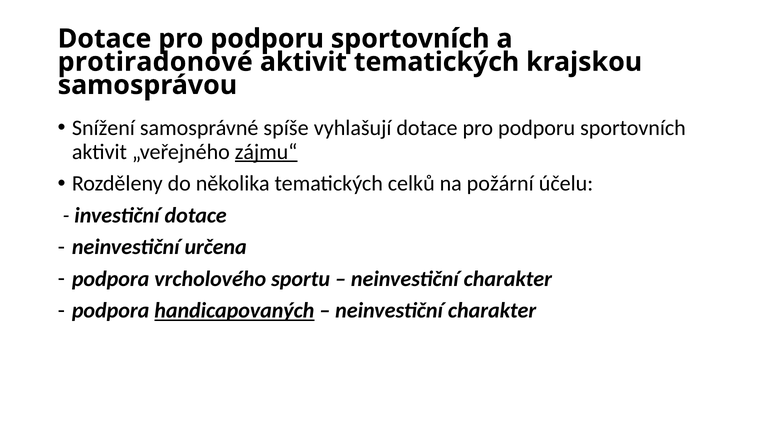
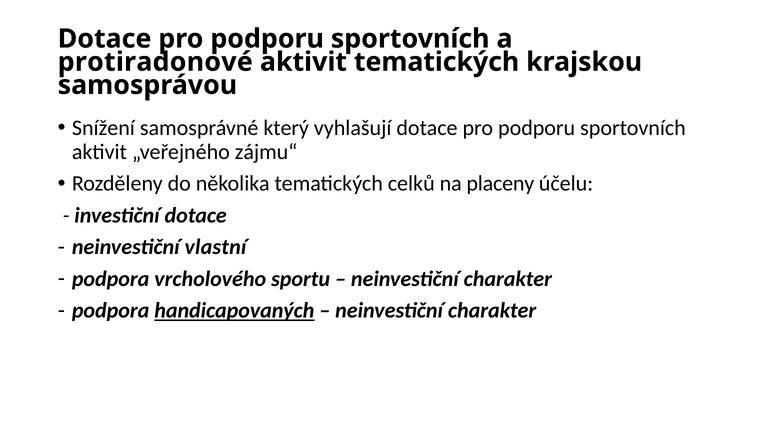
spíše: spíše -> který
zájmu“ underline: present -> none
požární: požární -> placeny
určena: určena -> vlastní
